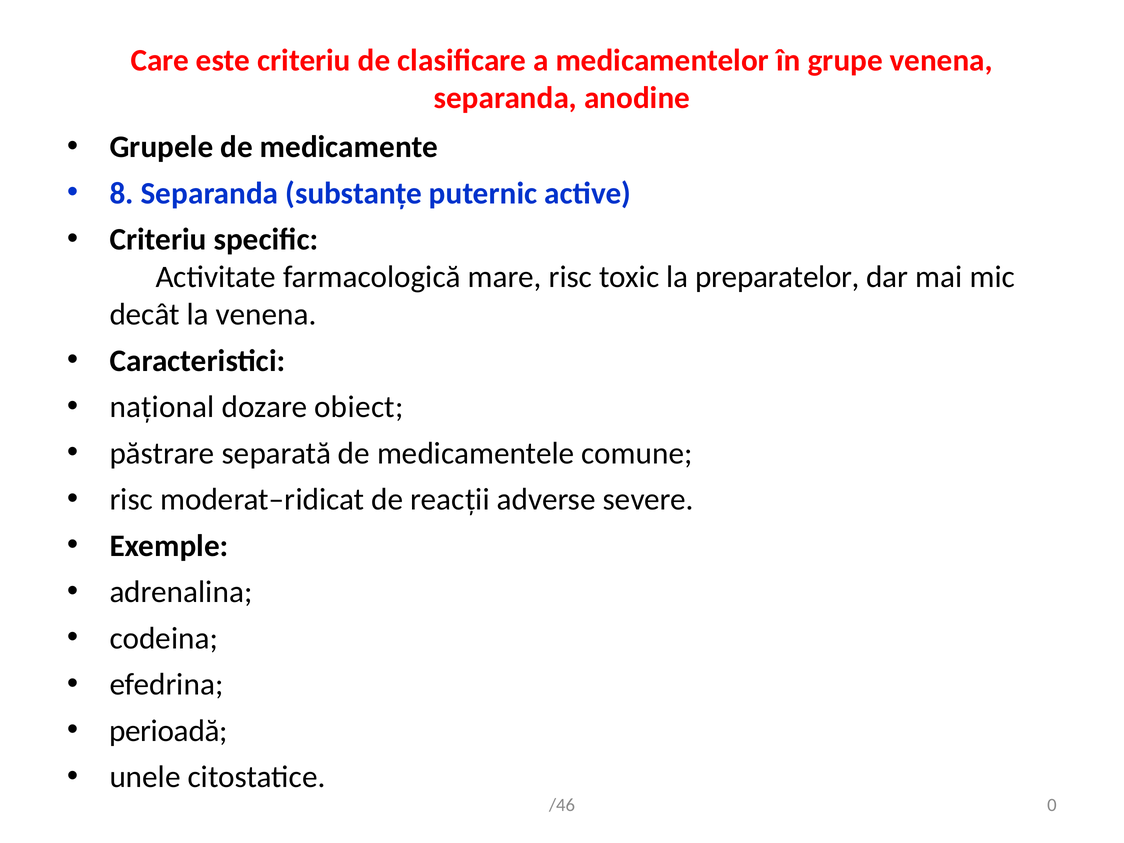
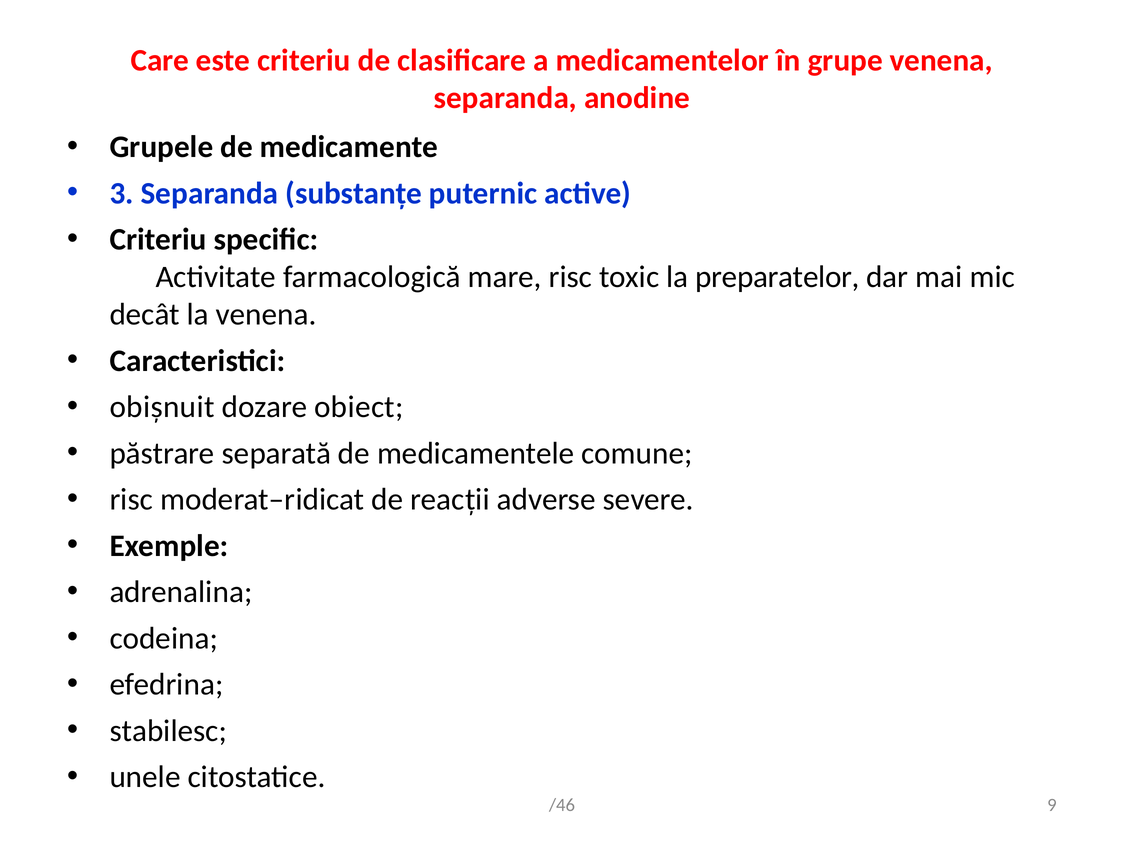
8: 8 -> 3
naţional: naţional -> obișnuit
perioadă: perioadă -> stabilesc
0: 0 -> 9
